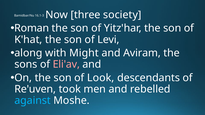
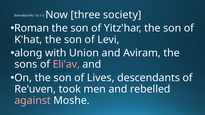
Might: Might -> Union
Look: Look -> Lives
against colour: light blue -> pink
